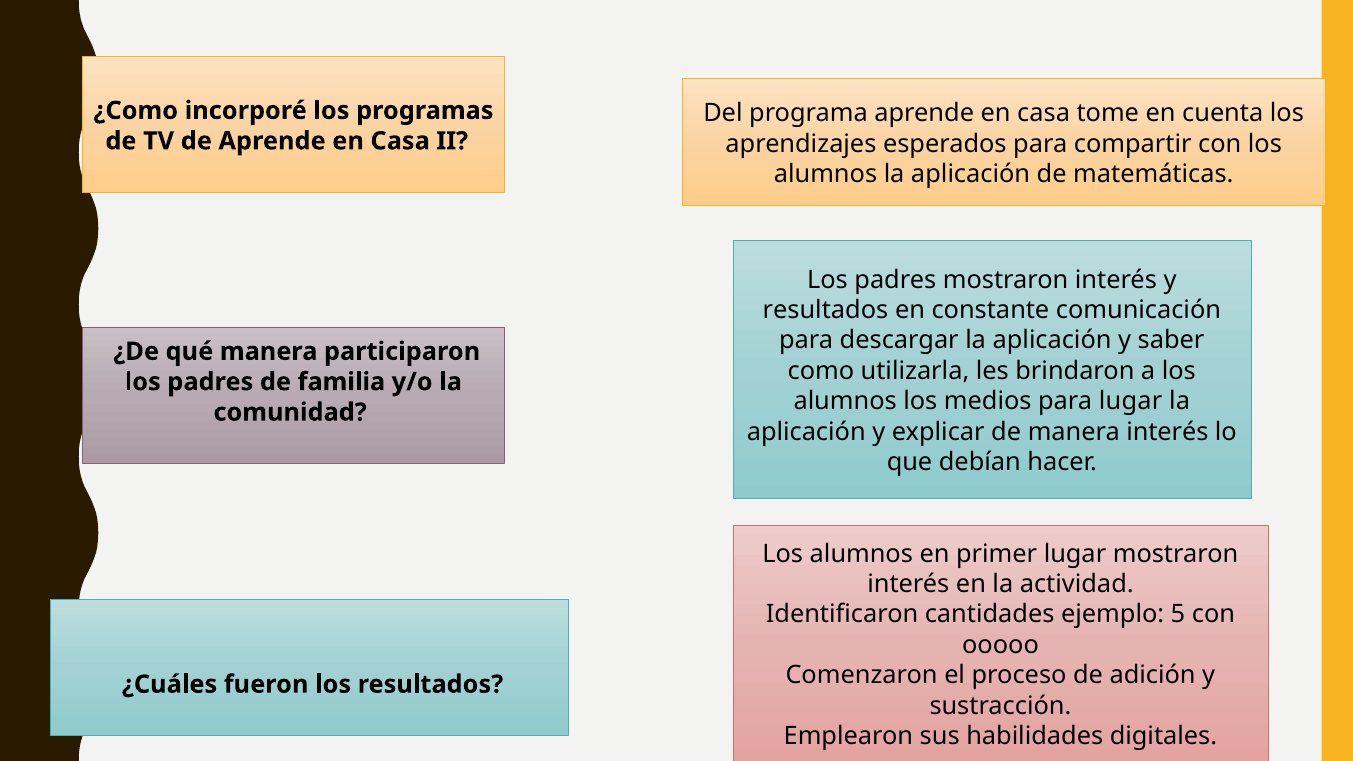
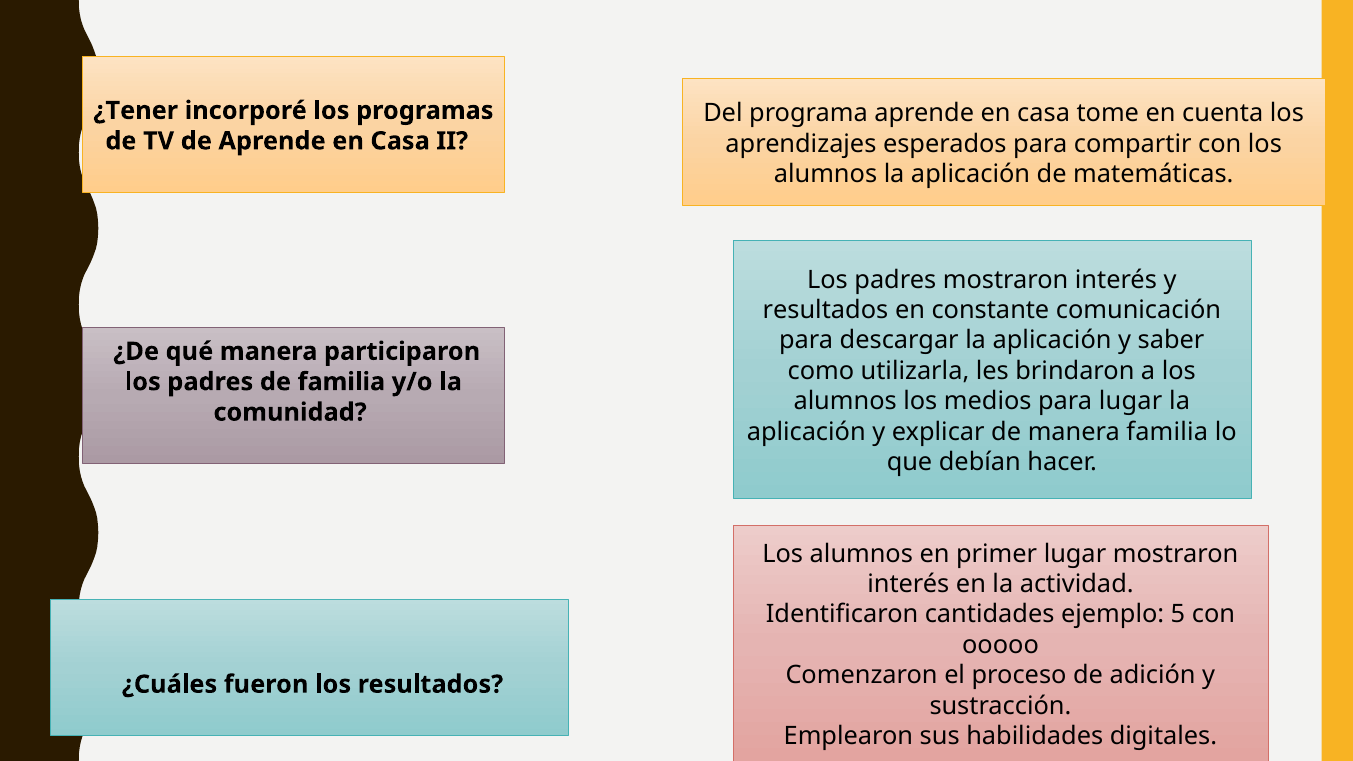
¿Como: ¿Como -> ¿Tener
manera interés: interés -> familia
